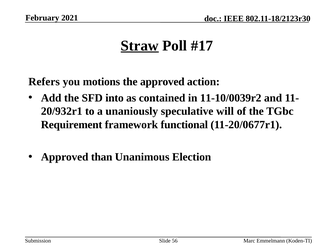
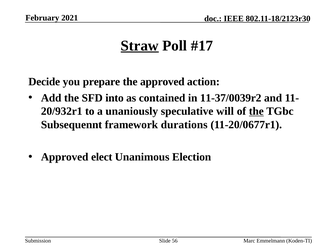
Refers: Refers -> Decide
motions: motions -> prepare
11-10/0039r2: 11-10/0039r2 -> 11-37/0039r2
the at (256, 111) underline: none -> present
Requirement: Requirement -> Subsequennt
functional: functional -> durations
than: than -> elect
